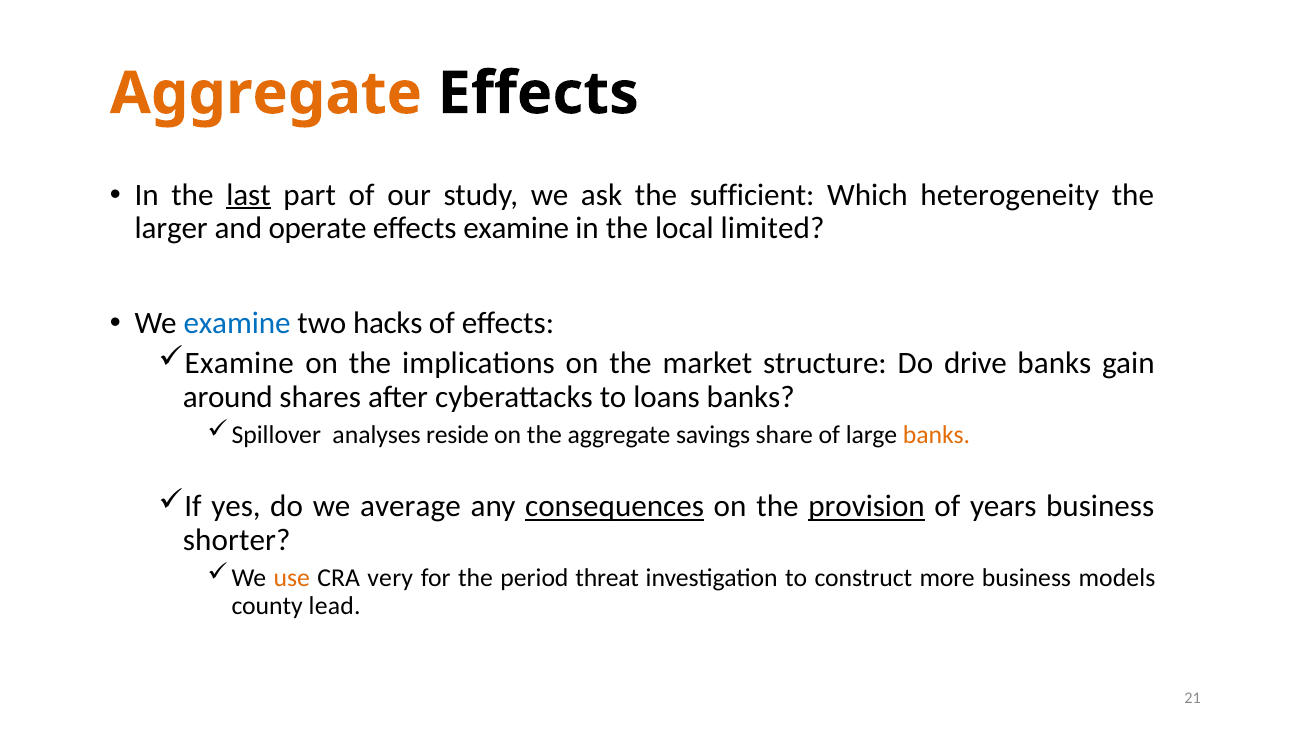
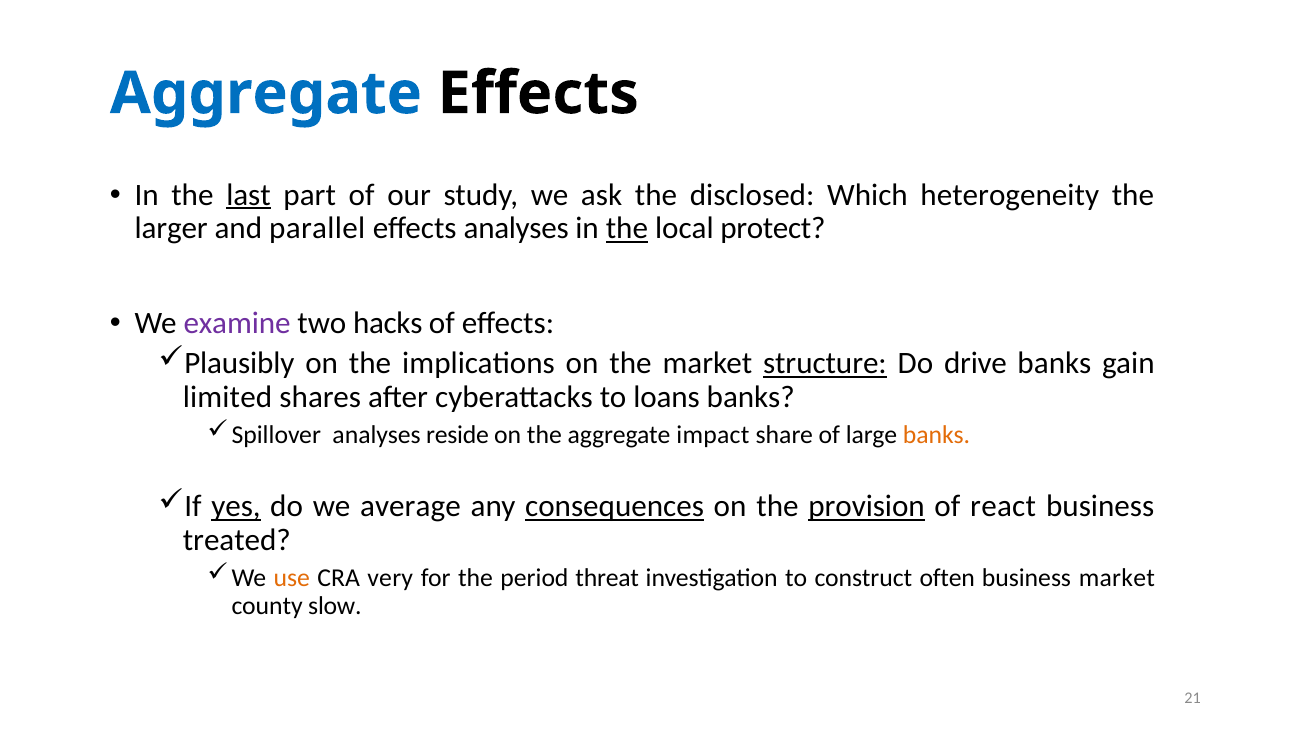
Aggregate at (266, 94) colour: orange -> blue
sufficient: sufficient -> disclosed
operate: operate -> parallel
effects examine: examine -> analyses
the at (627, 229) underline: none -> present
limited: limited -> protect
examine at (237, 323) colour: blue -> purple
Examine at (239, 364): Examine -> Plausibly
structure underline: none -> present
around: around -> limited
savings: savings -> impact
yes underline: none -> present
years: years -> react
shorter: shorter -> treated
more: more -> often
business models: models -> market
lead: lead -> slow
